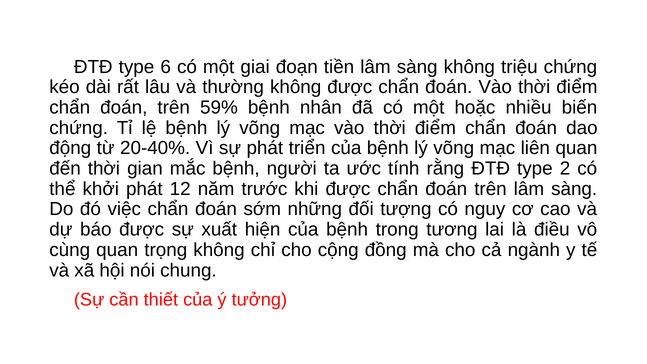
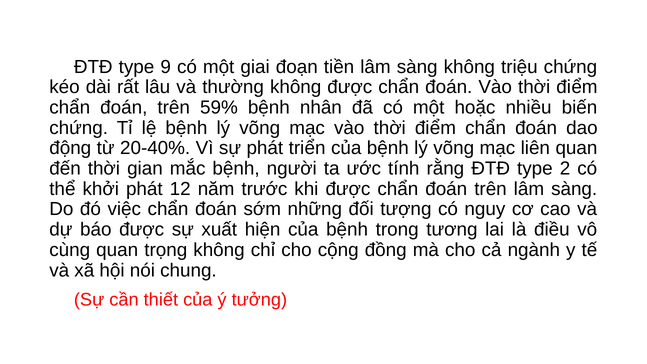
6: 6 -> 9
